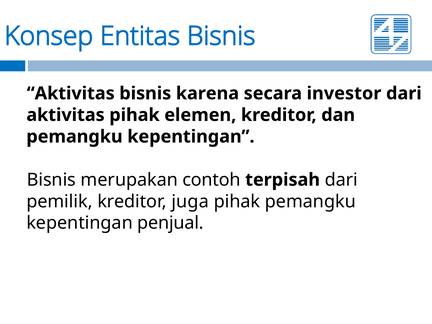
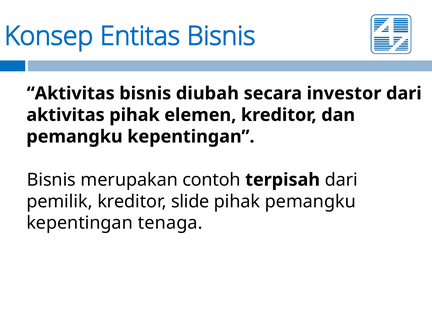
karena: karena -> diubah
juga: juga -> slide
penjual: penjual -> tenaga
